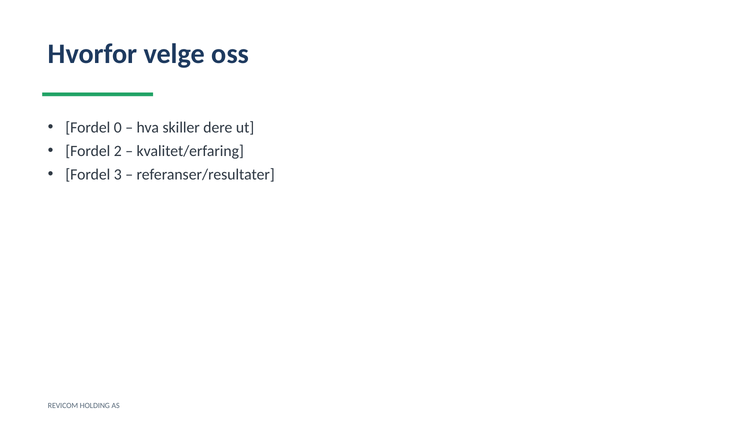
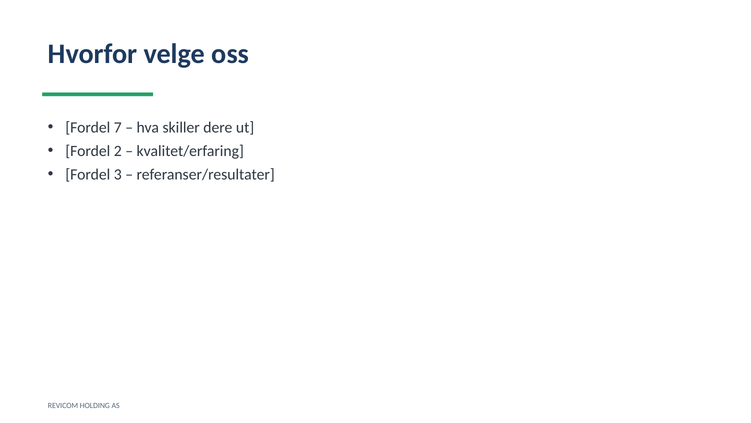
0: 0 -> 7
